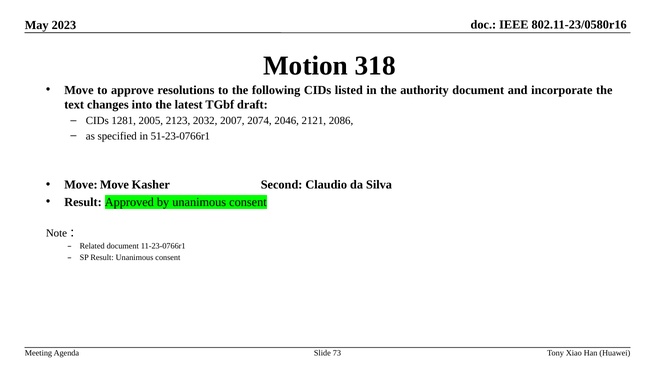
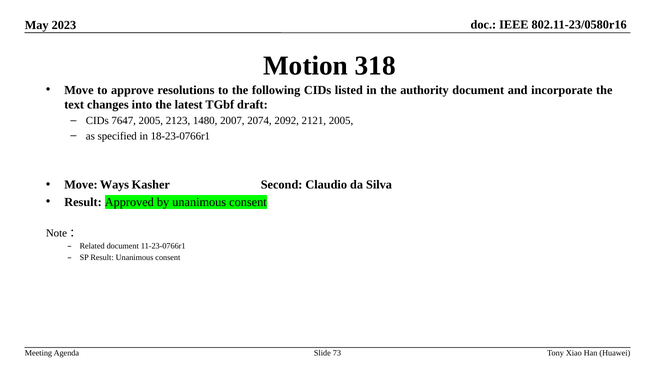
1281: 1281 -> 7647
2032: 2032 -> 1480
2046: 2046 -> 2092
2121 2086: 2086 -> 2005
51-23-0766r1: 51-23-0766r1 -> 18-23-0766r1
Move Move: Move -> Ways
